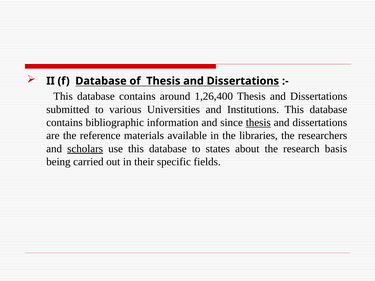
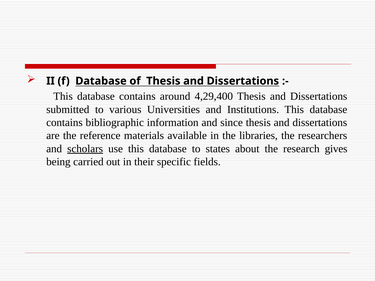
1,26,400: 1,26,400 -> 4,29,400
thesis at (258, 123) underline: present -> none
basis: basis -> gives
